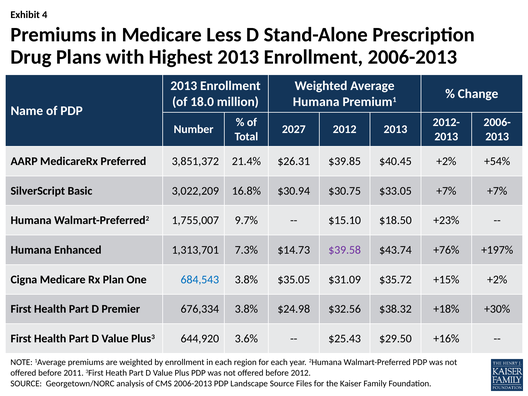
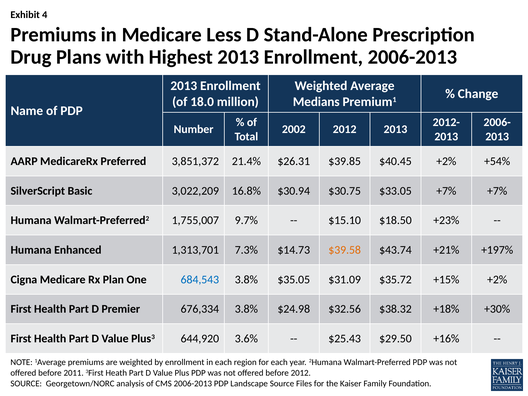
Humana at (316, 102): Humana -> Medians
2027: 2027 -> 2002
$39.58 colour: purple -> orange
+76%: +76% -> +21%
